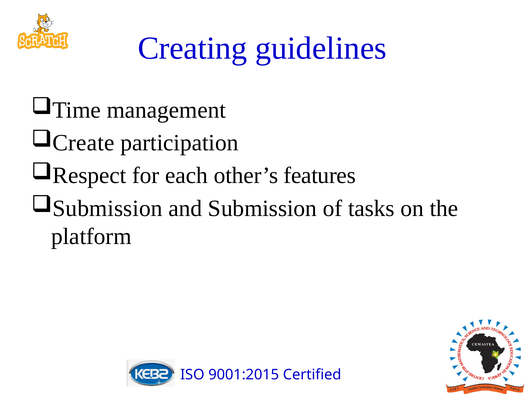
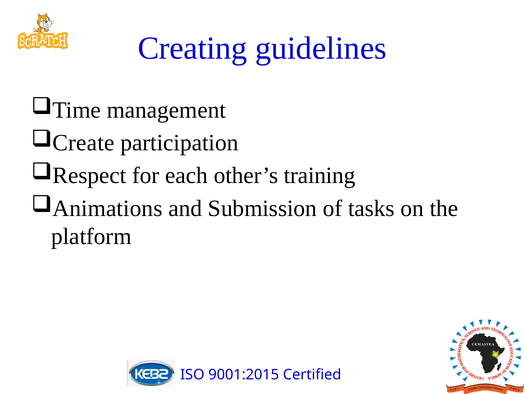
features: features -> training
Submission at (107, 208): Submission -> Animations
